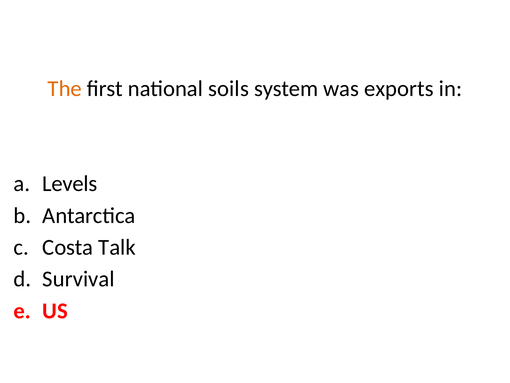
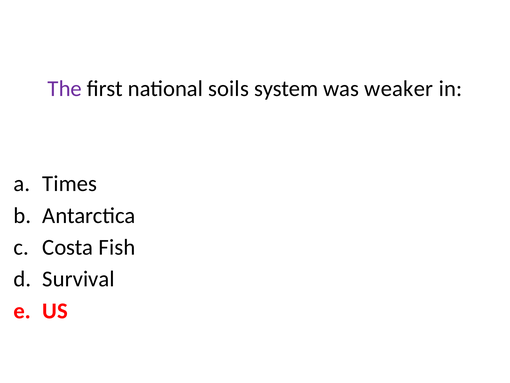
The colour: orange -> purple
exports: exports -> weaker
Levels: Levels -> Times
Talk: Talk -> Fish
